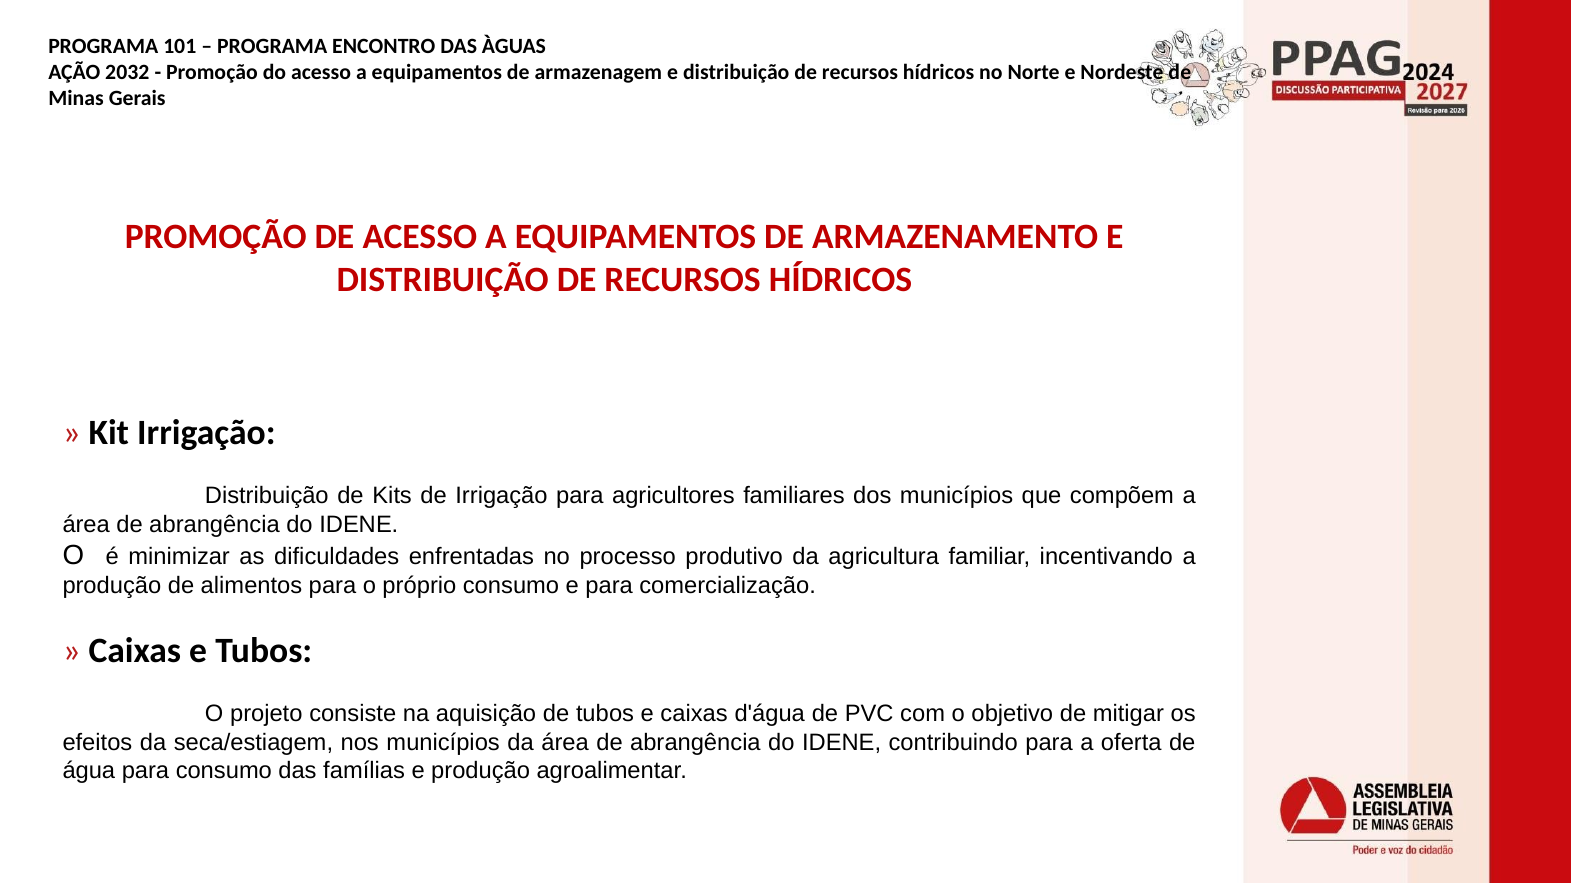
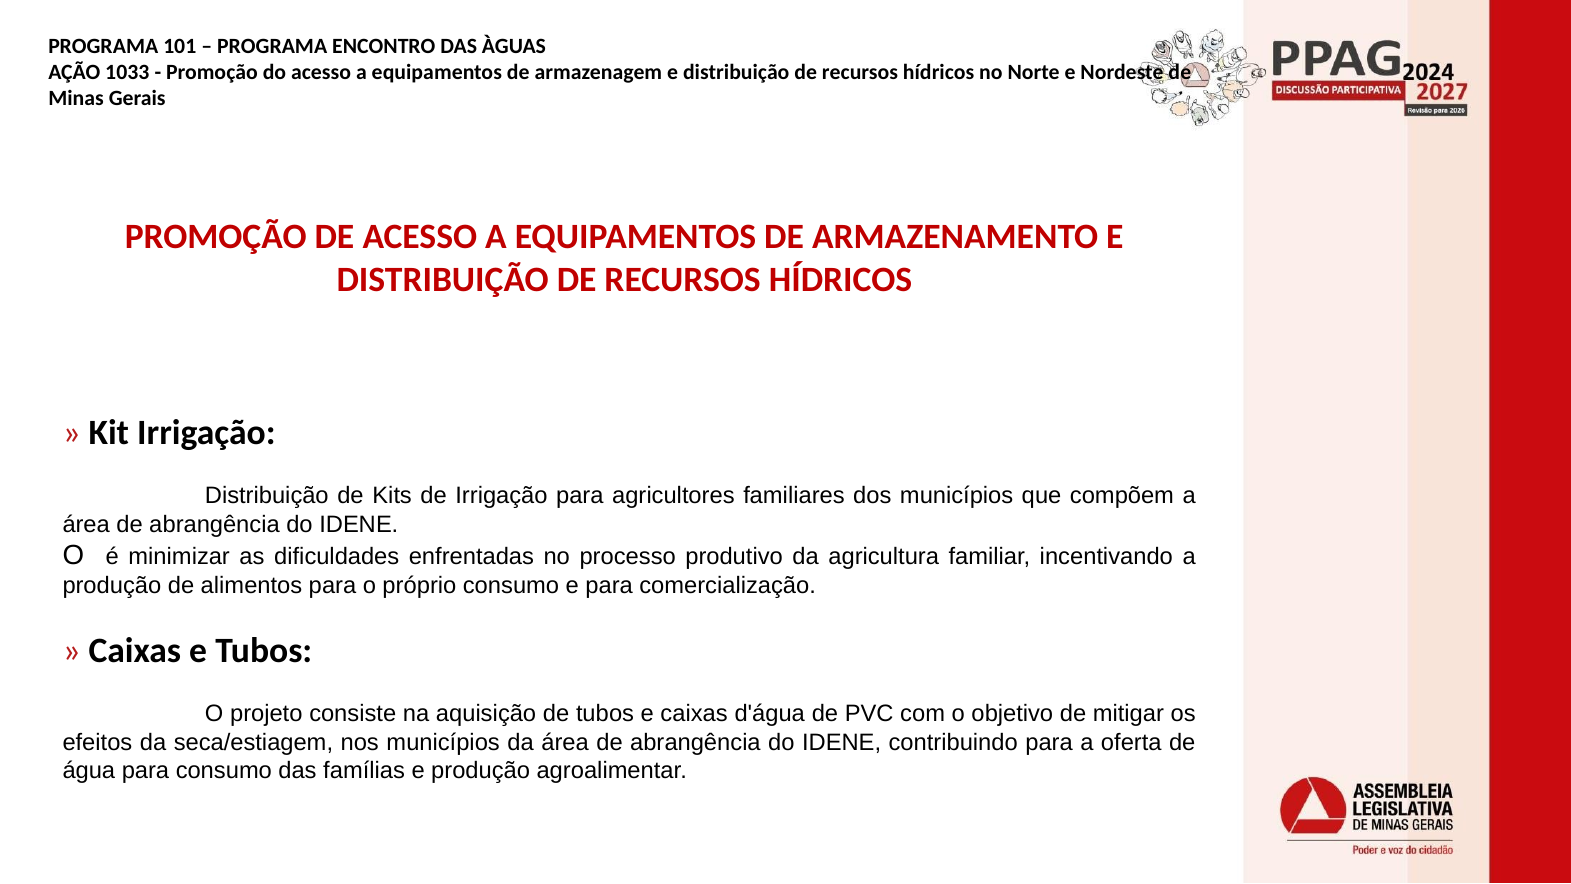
2032: 2032 -> 1033
